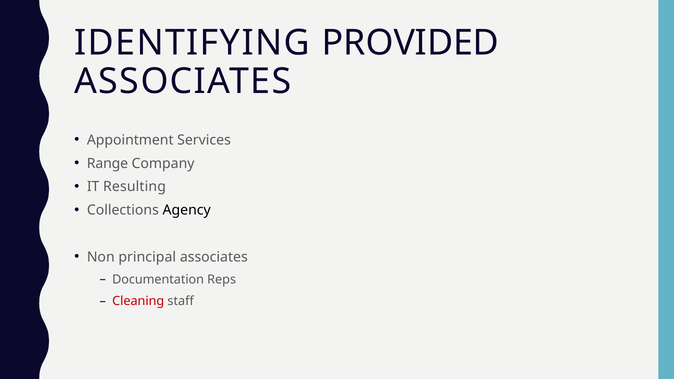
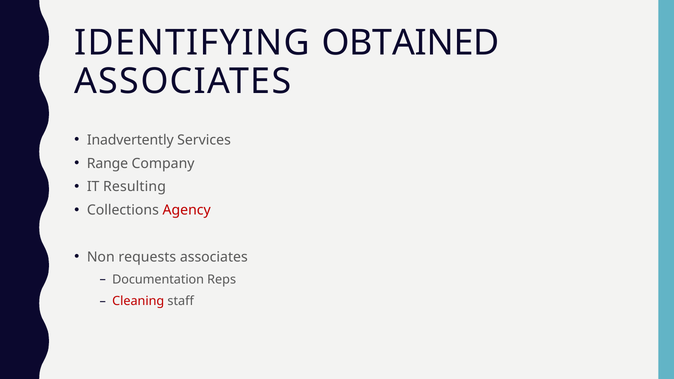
PROVIDED: PROVIDED -> OBTAINED
Appointment: Appointment -> Inadvertently
Agency colour: black -> red
principal: principal -> requests
